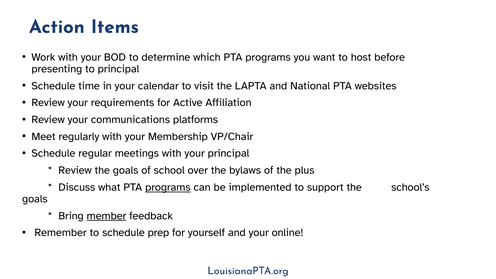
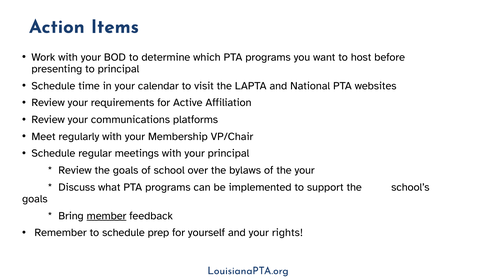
the plus: plus -> your
programs at (168, 187) underline: present -> none
online: online -> rights
